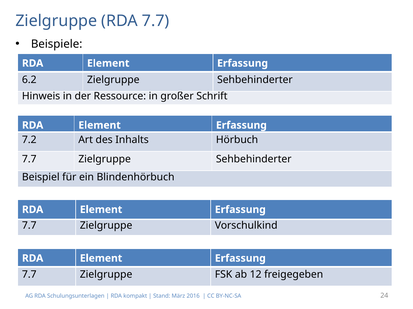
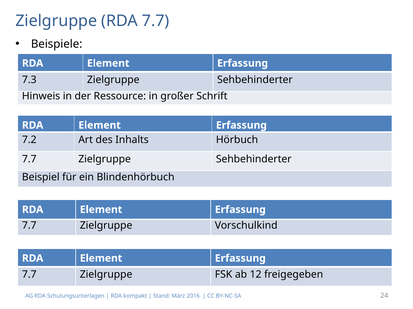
6.2: 6.2 -> 7.3
